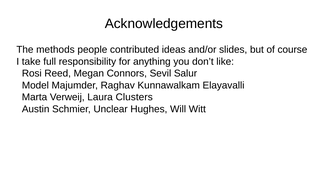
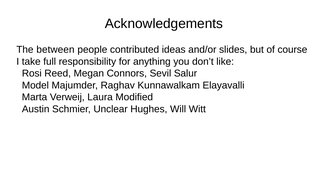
methods: methods -> between
Clusters: Clusters -> Modified
